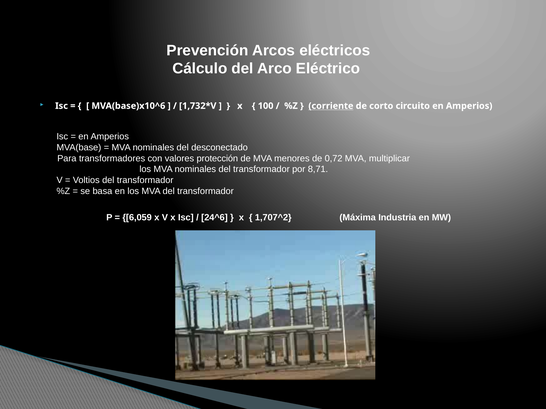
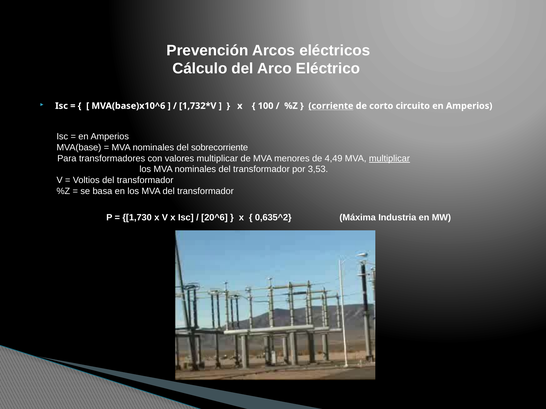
desconectado: desconectado -> sobrecorriente
valores protección: protección -> multiplicar
0,72: 0,72 -> 4,49
multiplicar at (389, 159) underline: none -> present
8,71: 8,71 -> 3,53
6,059: 6,059 -> 1,730
24^6: 24^6 -> 20^6
1,707^2: 1,707^2 -> 0,635^2
